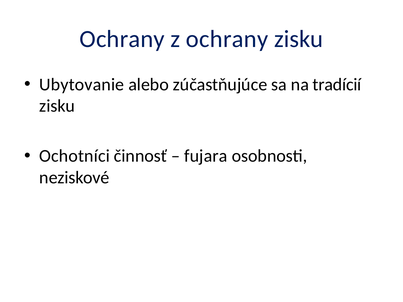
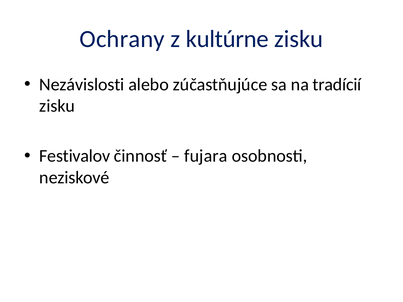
z ochrany: ochrany -> kultúrne
Ubytovanie: Ubytovanie -> Nezávislosti
Ochotníci: Ochotníci -> Festivalov
